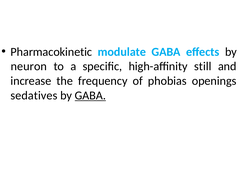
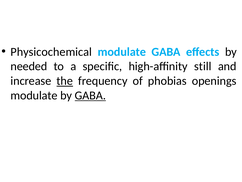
Pharmacokinetic: Pharmacokinetic -> Physicochemical
neuron: neuron -> needed
the underline: none -> present
sedatives at (34, 95): sedatives -> modulate
